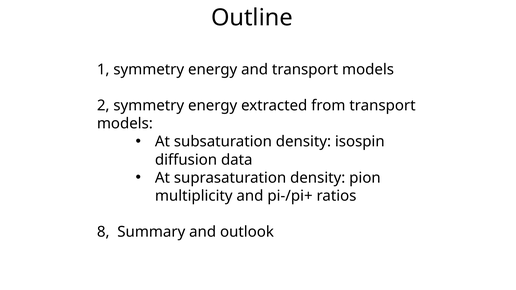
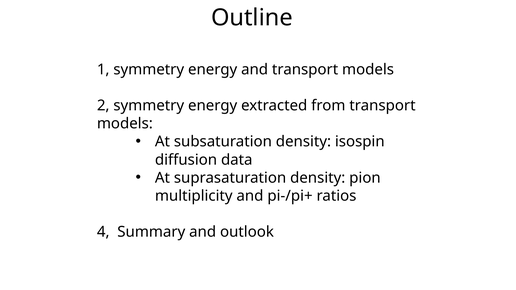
8: 8 -> 4
